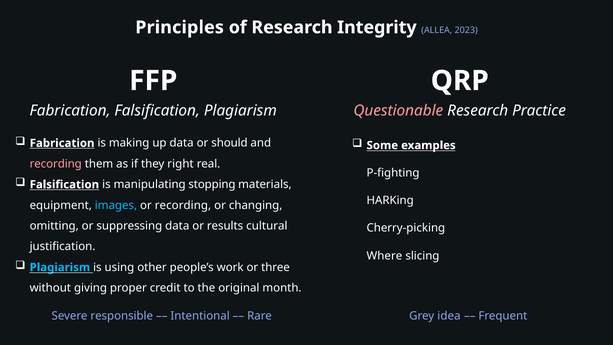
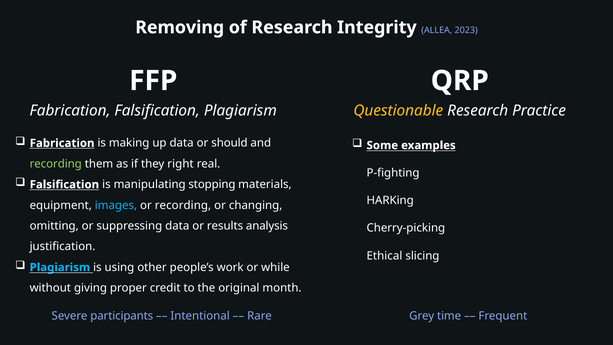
Principles: Principles -> Removing
Questionable colour: pink -> yellow
recording at (56, 164) colour: pink -> light green
cultural: cultural -> analysis
Where: Where -> Ethical
three: three -> while
responsible: responsible -> participants
idea: idea -> time
